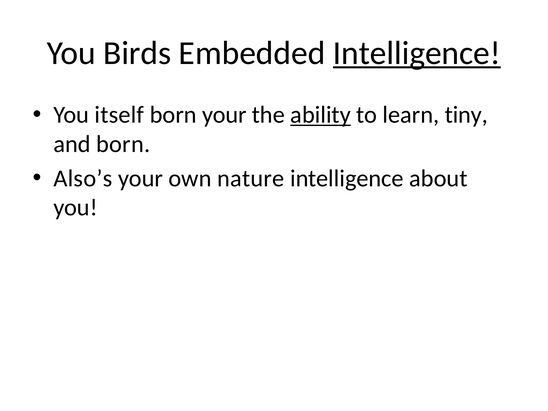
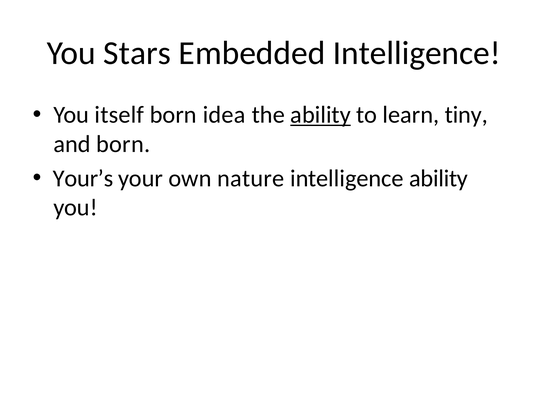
Birds: Birds -> Stars
Intelligence at (417, 53) underline: present -> none
born your: your -> idea
Also’s: Also’s -> Your’s
intelligence about: about -> ability
